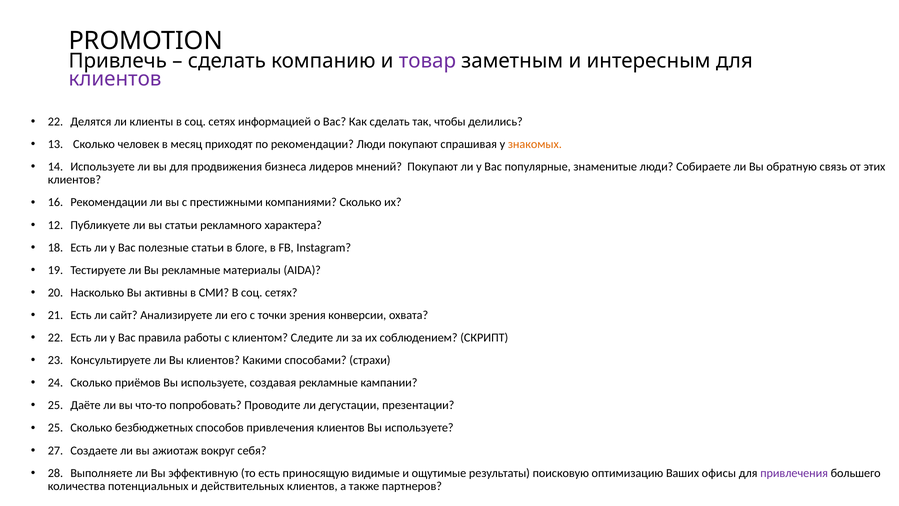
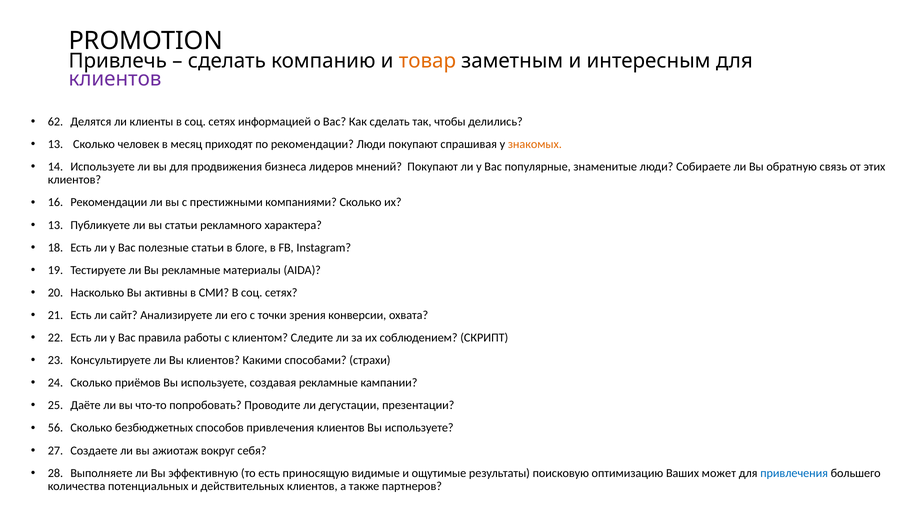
товар colour: purple -> orange
22 at (56, 122): 22 -> 62
12 at (56, 225): 12 -> 13
25 at (56, 428): 25 -> 56
офисы: офисы -> может
привлечения at (794, 473) colour: purple -> blue
